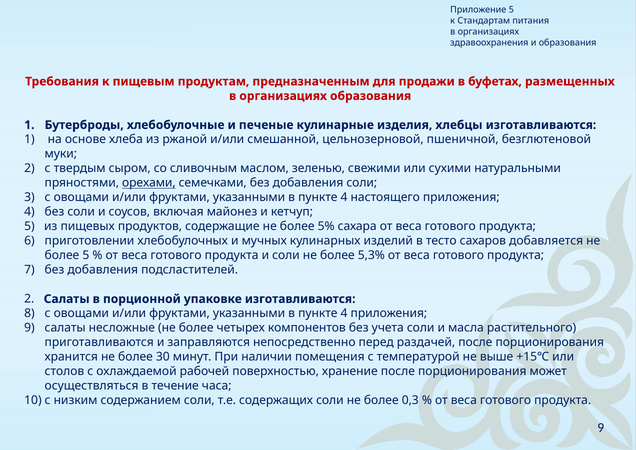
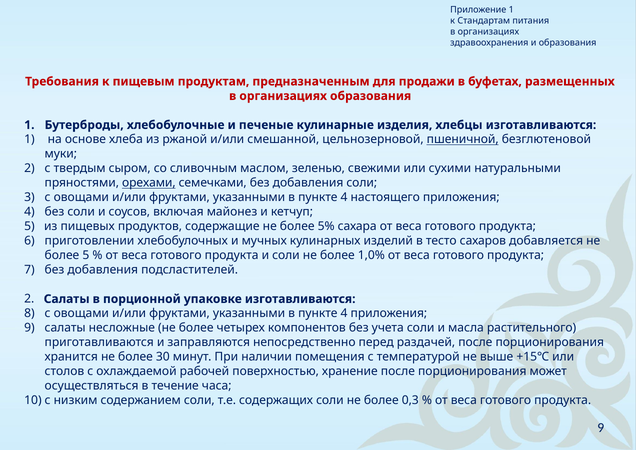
Приложение 5: 5 -> 1
пшеничной underline: none -> present
5,3%: 5,3% -> 1,0%
